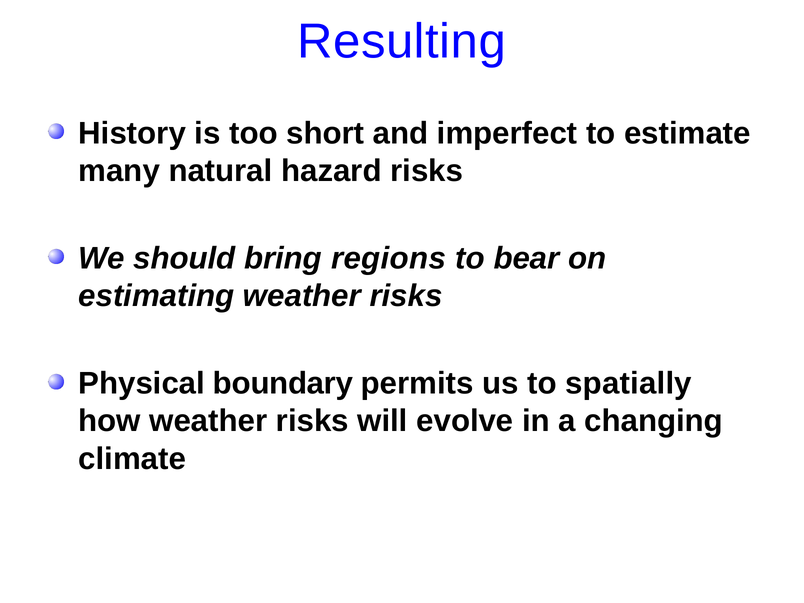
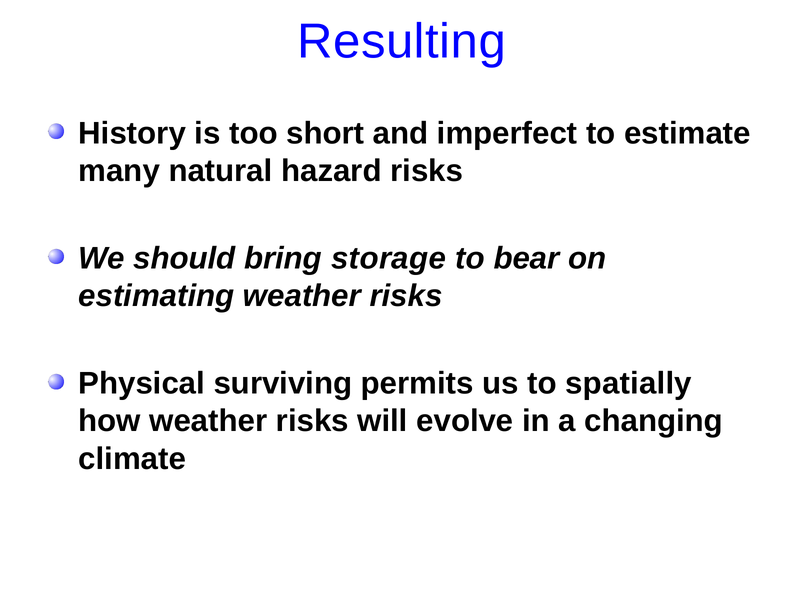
regions: regions -> storage
boundary: boundary -> surviving
